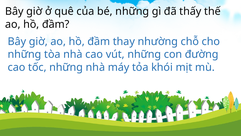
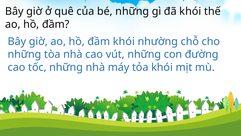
đã thấy: thấy -> khói
đầm thay: thay -> khói
